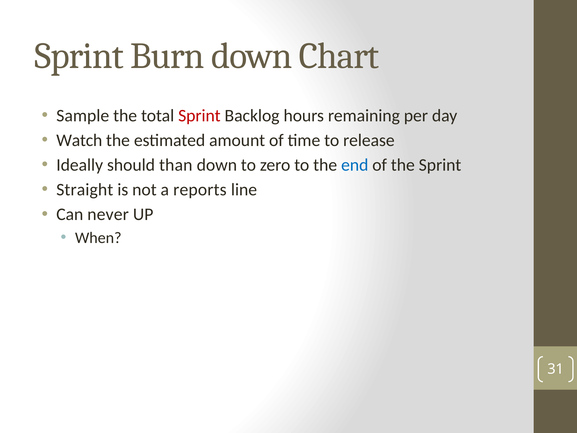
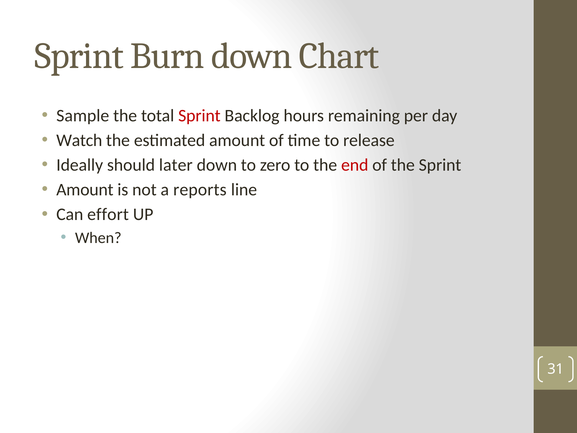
than: than -> later
end colour: blue -> red
Straight at (85, 190): Straight -> Amount
never: never -> effort
